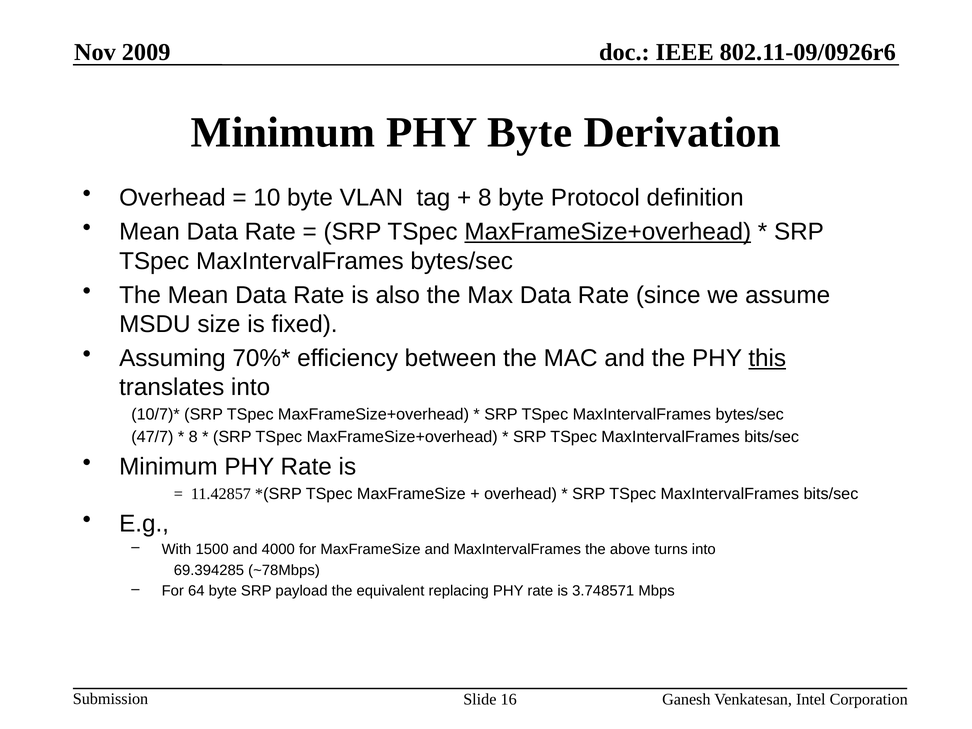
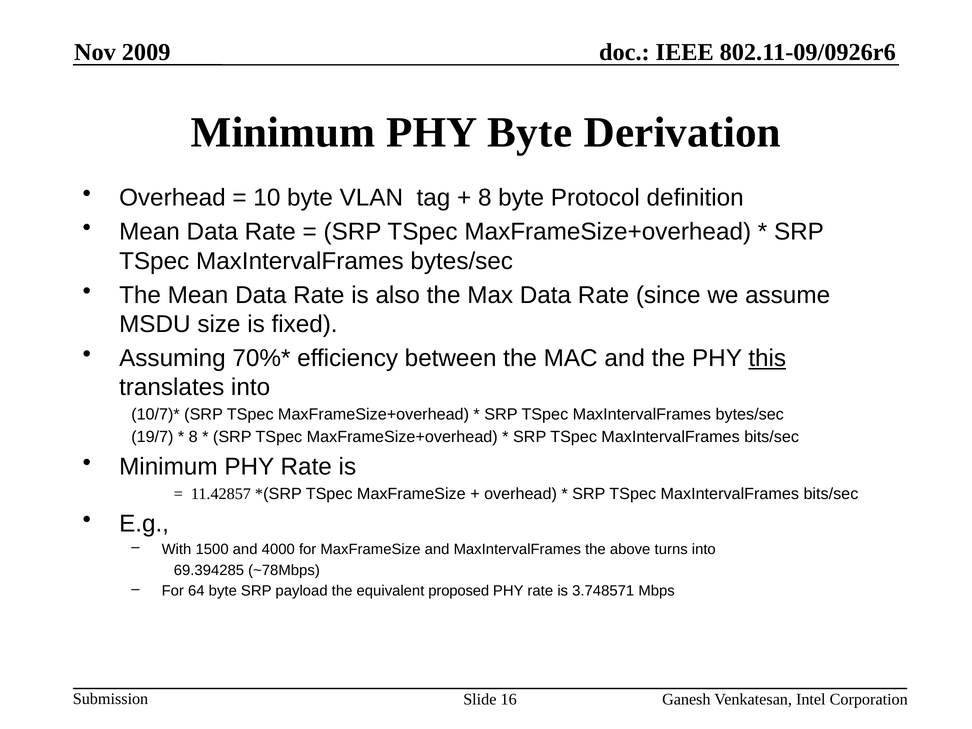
MaxFrameSize+overhead at (608, 232) underline: present -> none
47/7: 47/7 -> 19/7
replacing: replacing -> proposed
